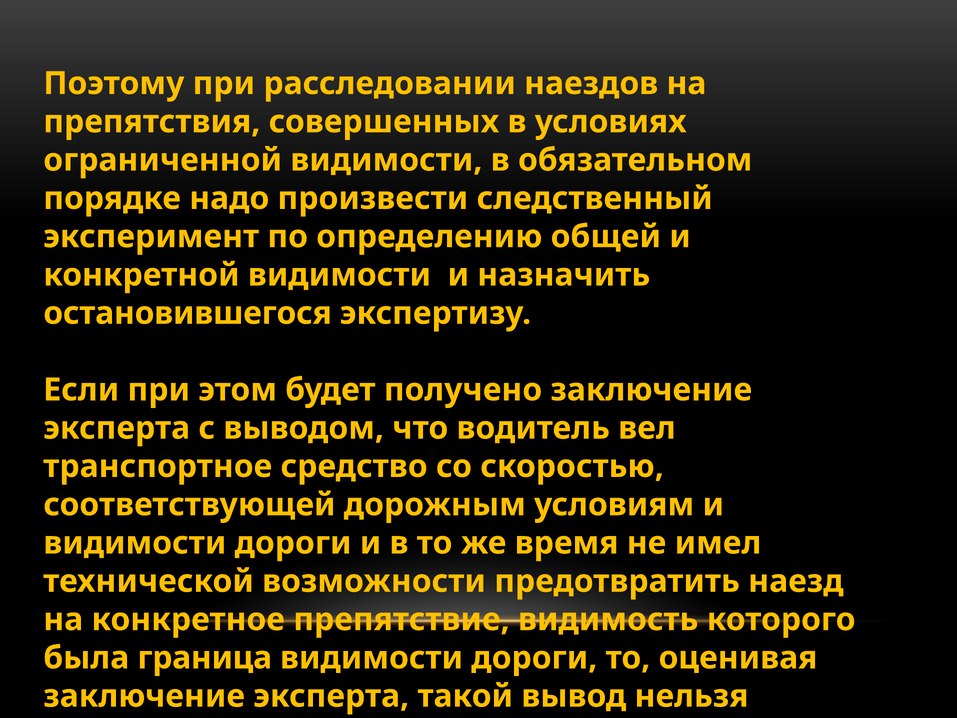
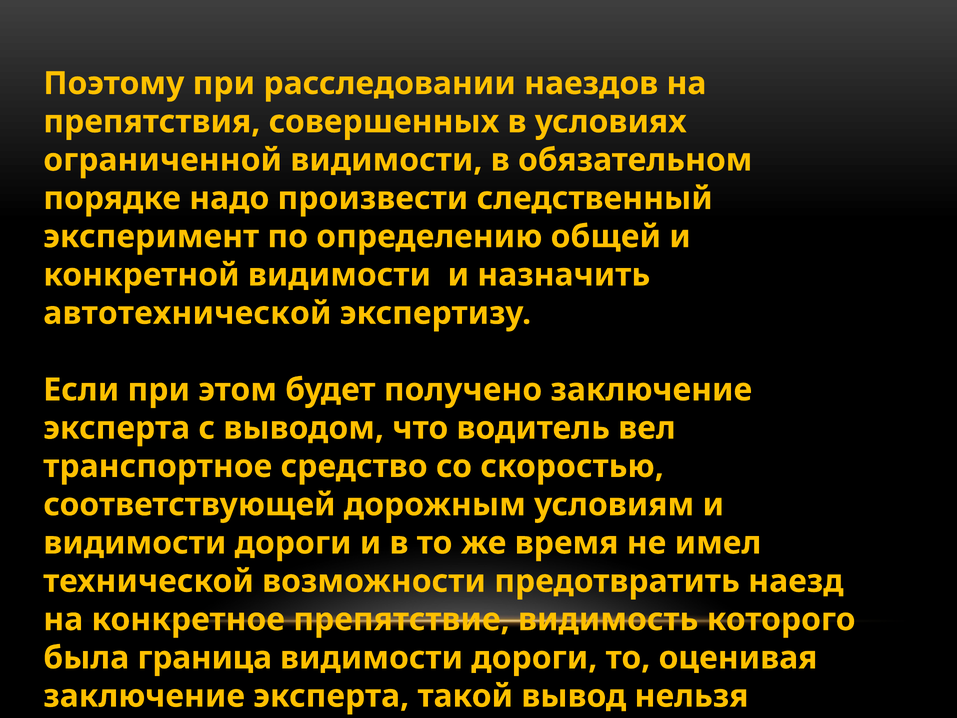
остановившегося: остановившегося -> автотехнической
